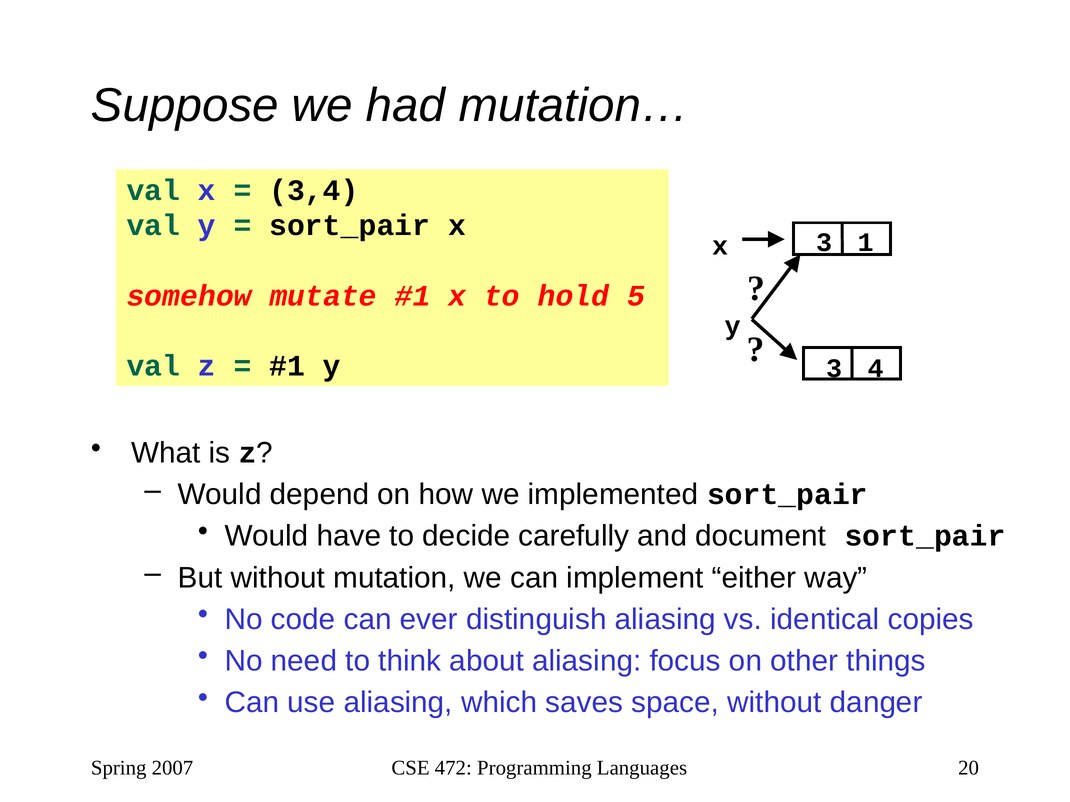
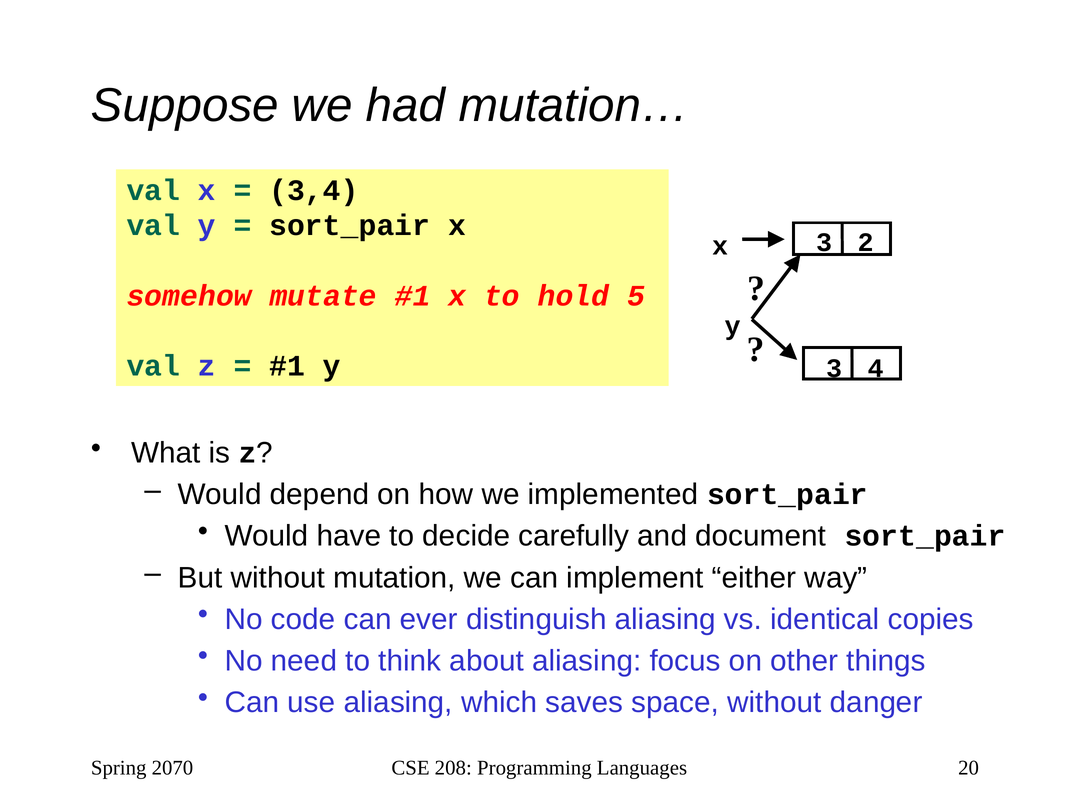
1: 1 -> 2
2007: 2007 -> 2070
472: 472 -> 208
